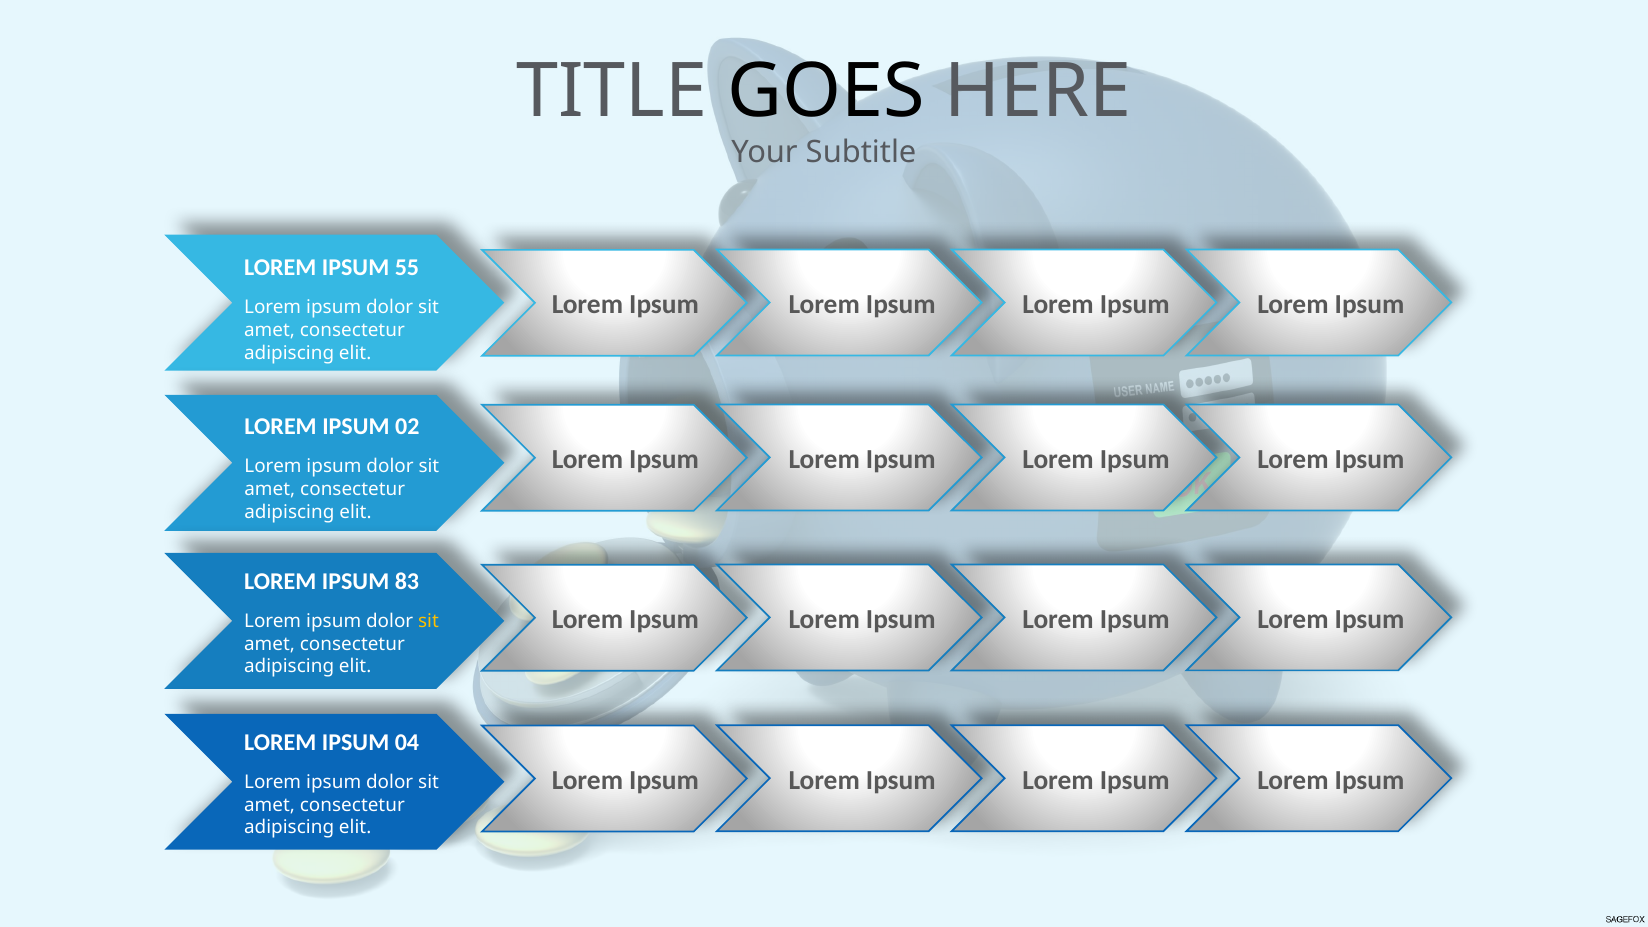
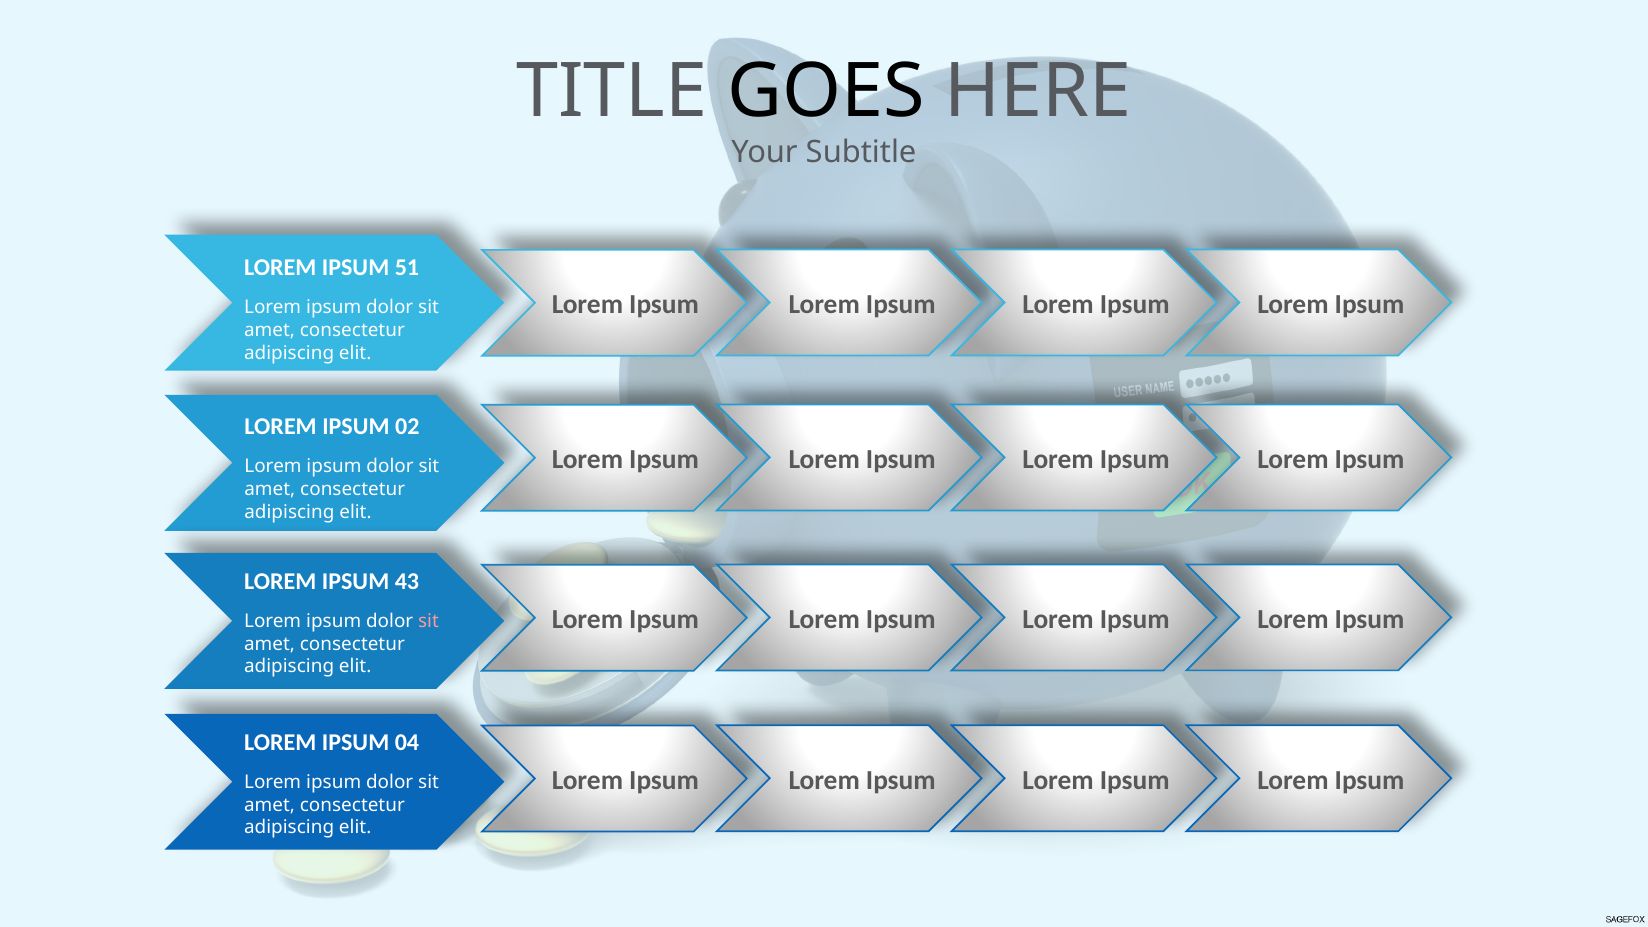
55: 55 -> 51
83: 83 -> 43
sit at (429, 621) colour: yellow -> pink
